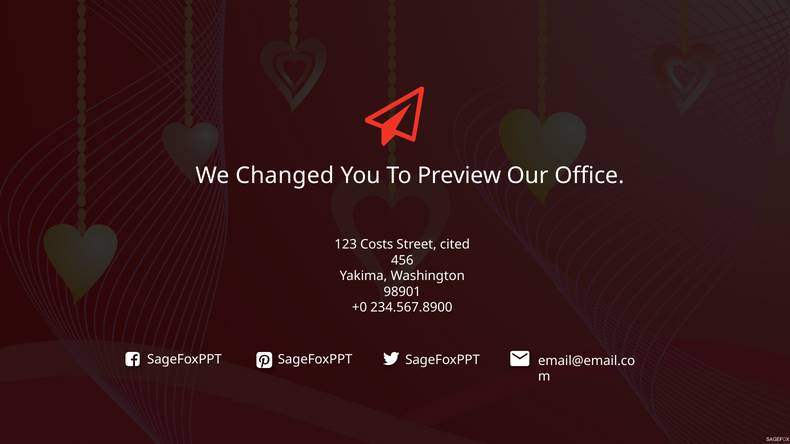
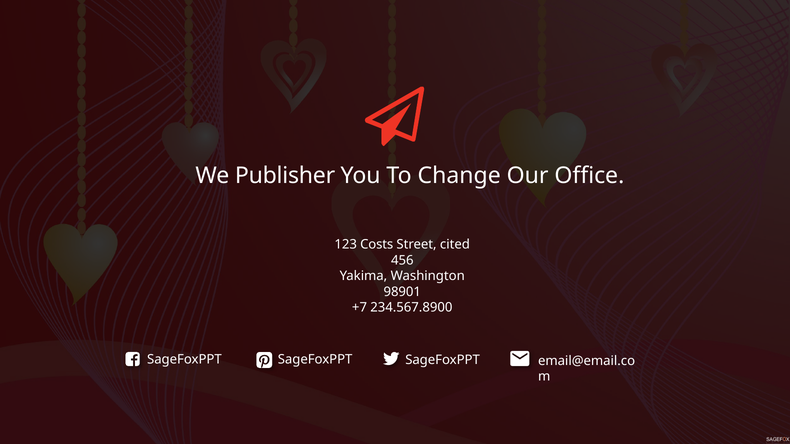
Changed: Changed -> Publisher
Preview: Preview -> Change
+0: +0 -> +7
